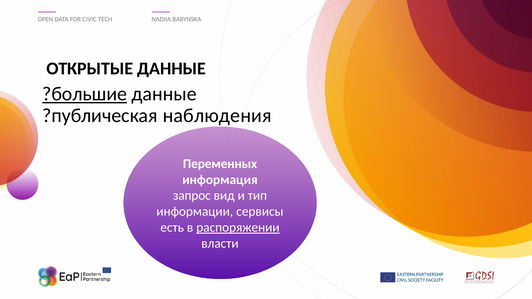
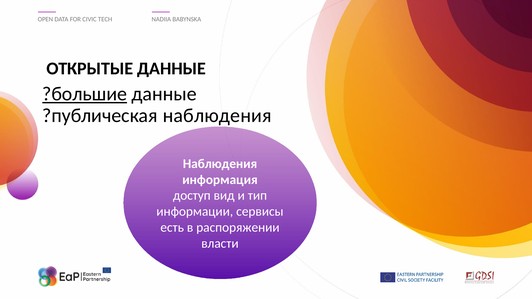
Переменных at (220, 164): Переменных -> Наблюдения
запрос: запрос -> доступ
распоряжении underline: present -> none
